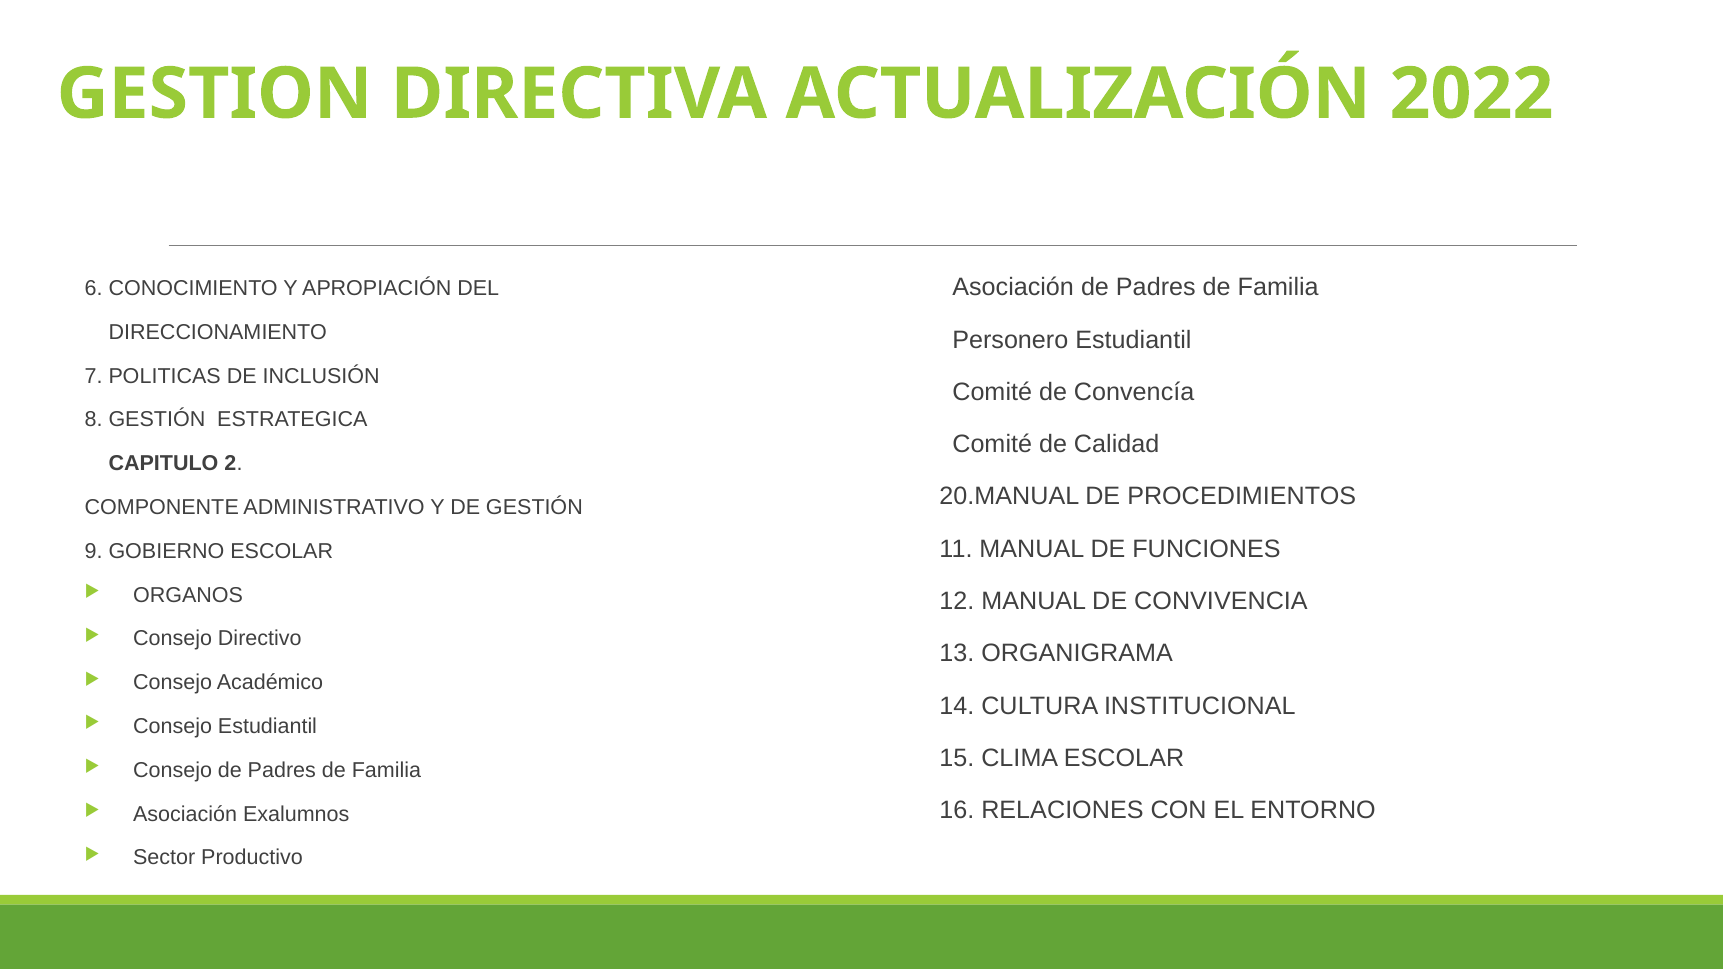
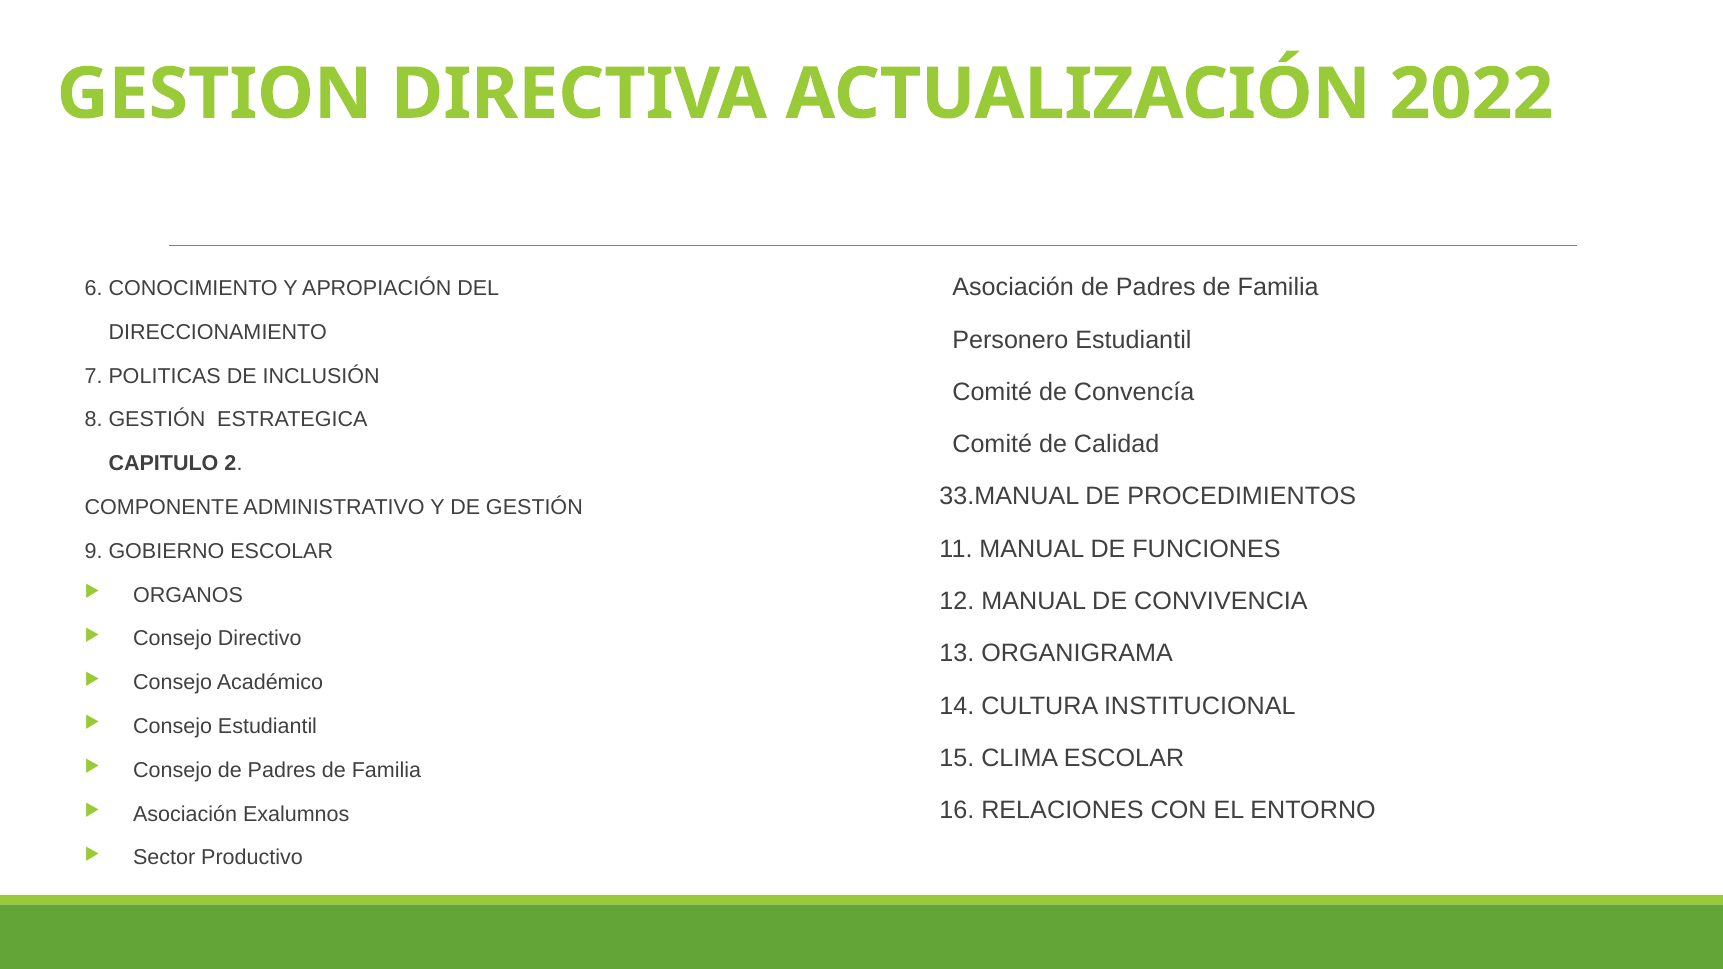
20.MANUAL: 20.MANUAL -> 33.MANUAL
